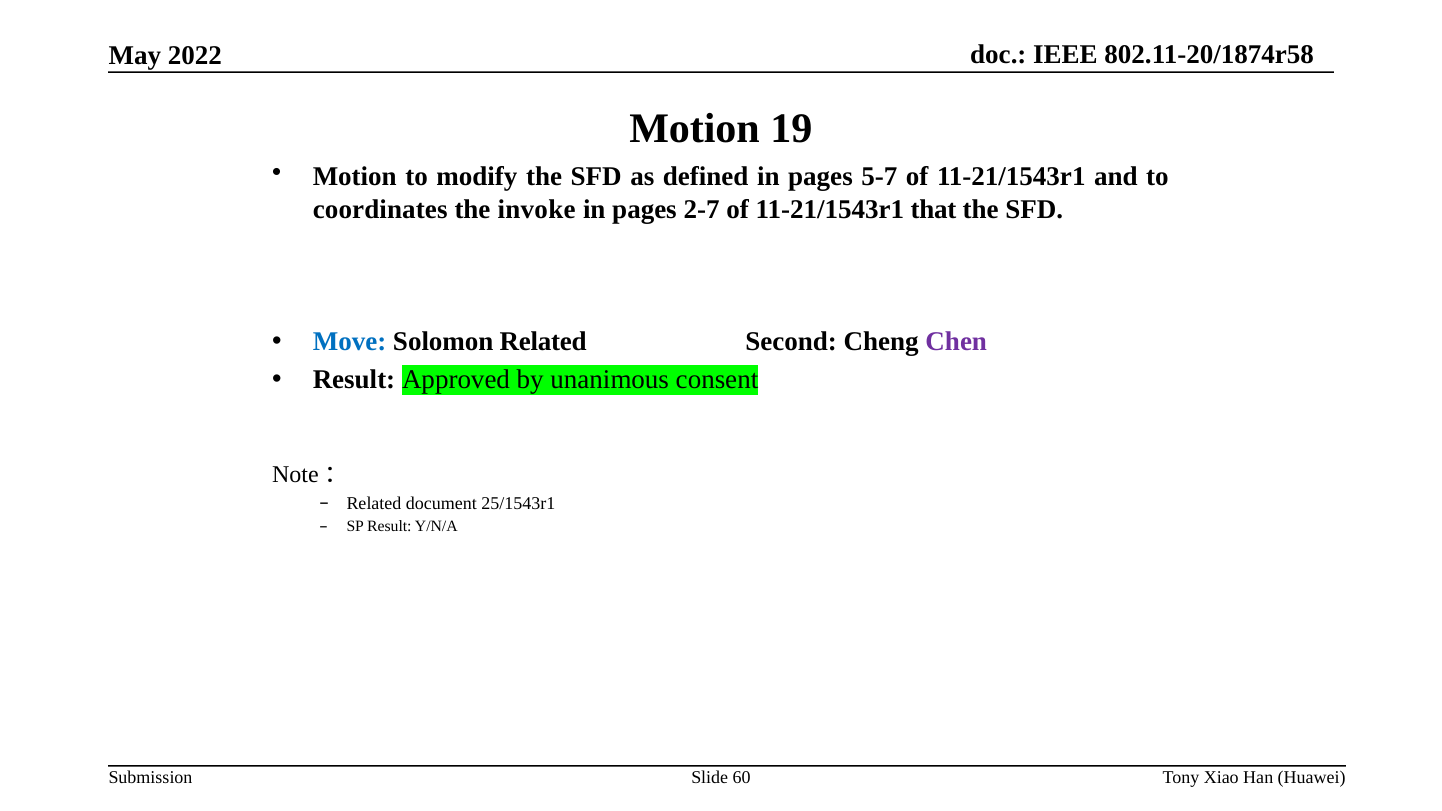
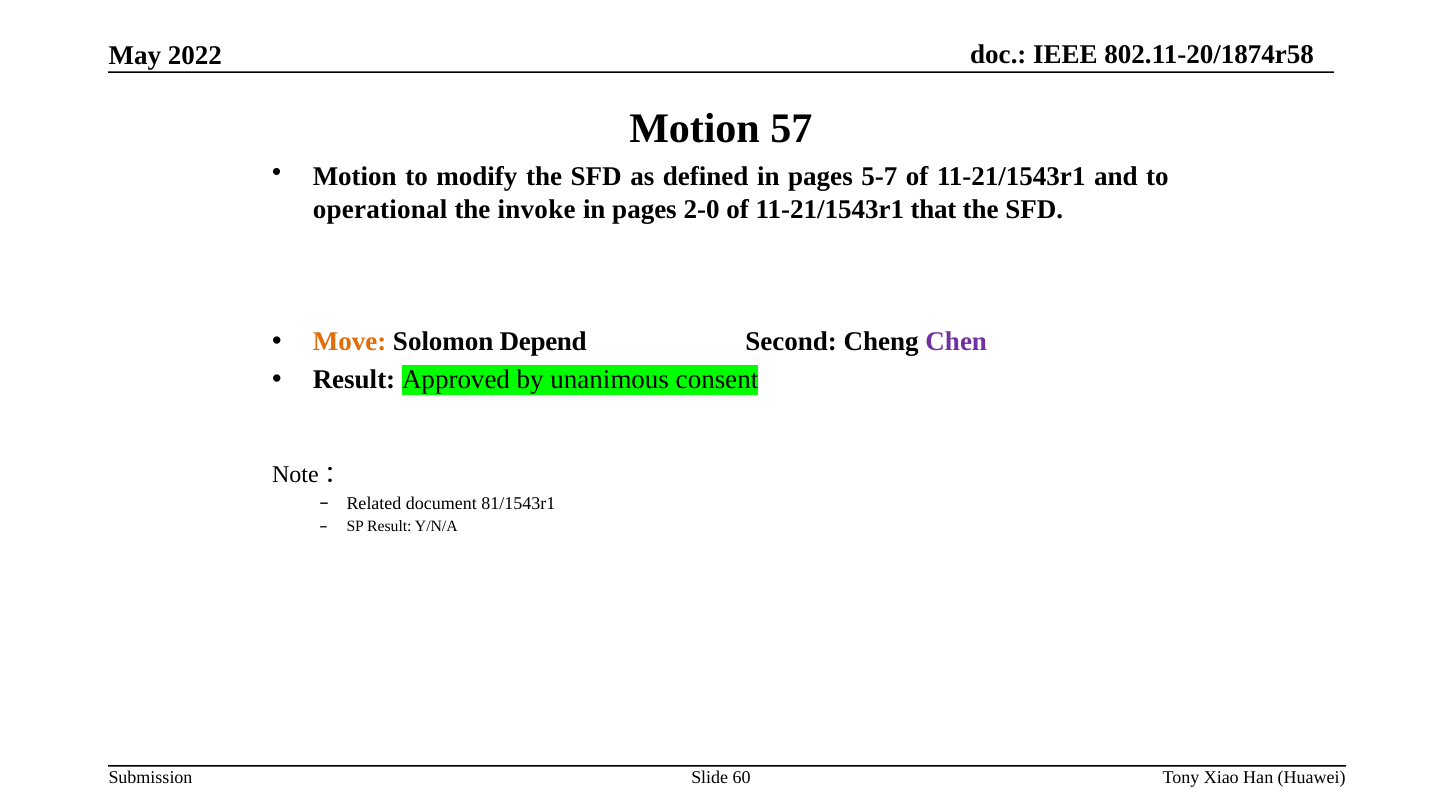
19: 19 -> 57
coordinates: coordinates -> operational
2-7: 2-7 -> 2-0
Move colour: blue -> orange
Solomon Related: Related -> Depend
25/1543r1: 25/1543r1 -> 81/1543r1
